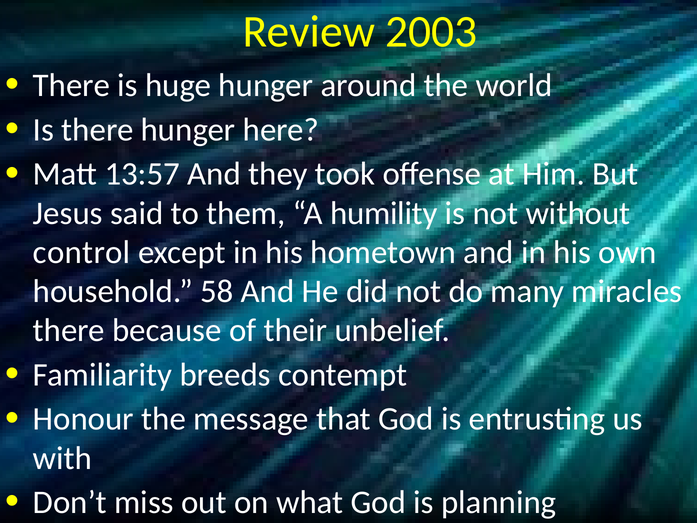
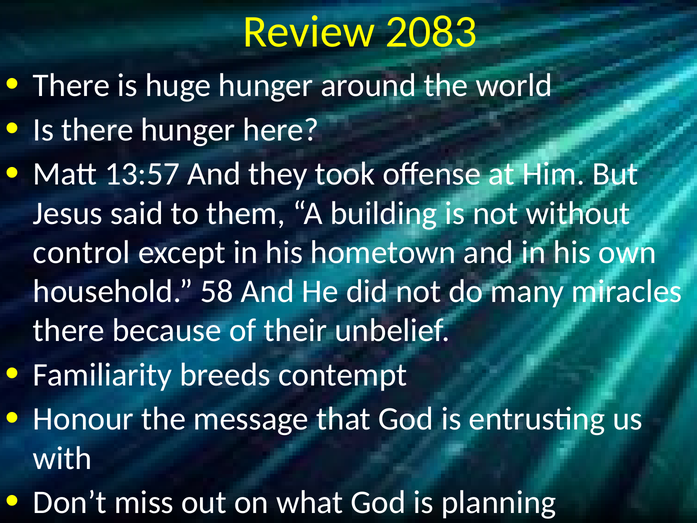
2003: 2003 -> 2083
humility: humility -> building
